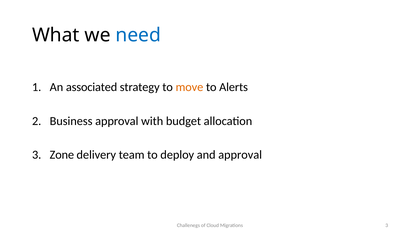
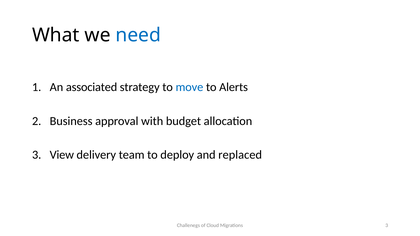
move colour: orange -> blue
Zone: Zone -> View
and approval: approval -> replaced
